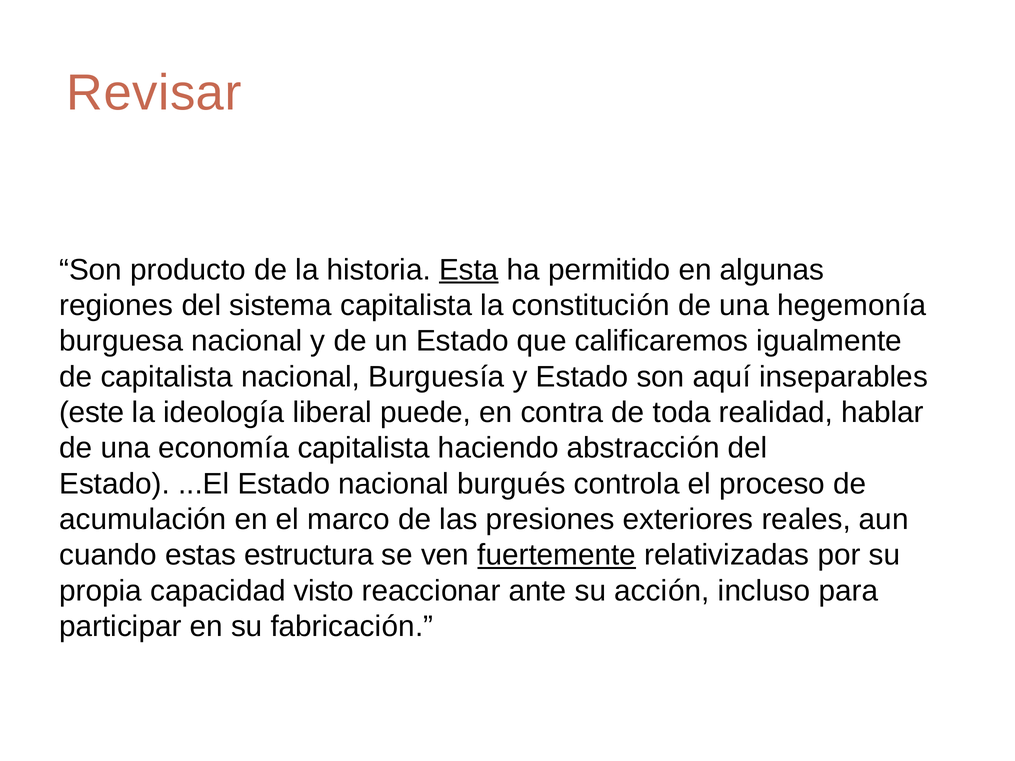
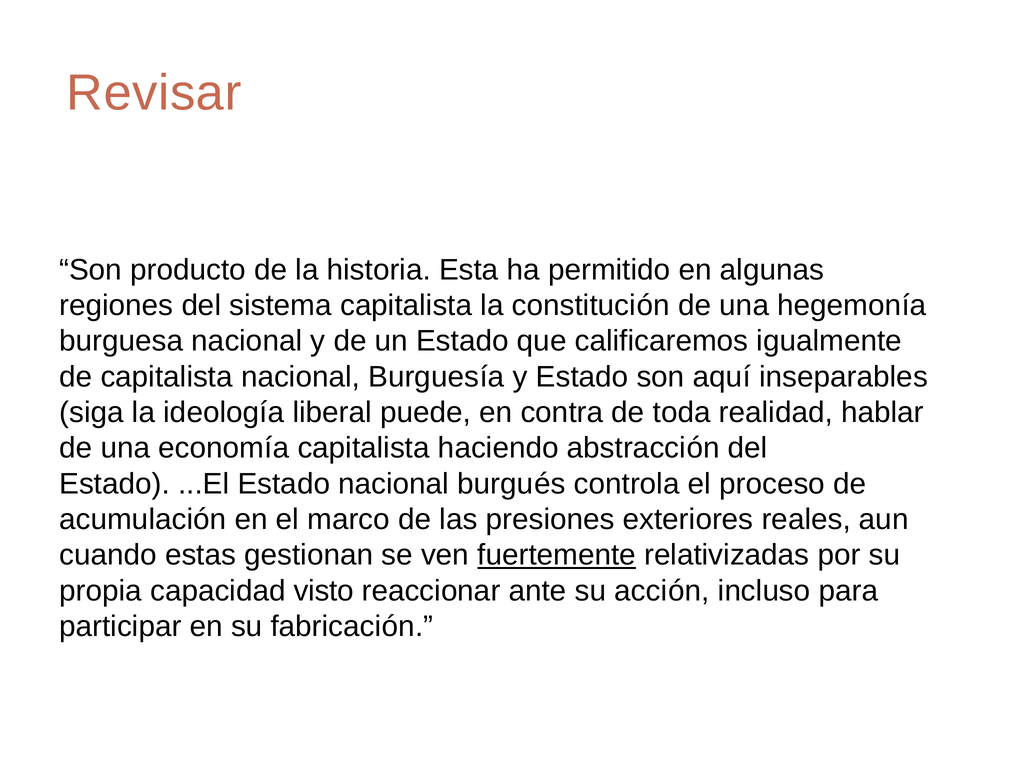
Esta underline: present -> none
este: este -> siga
estructura: estructura -> gestionan
